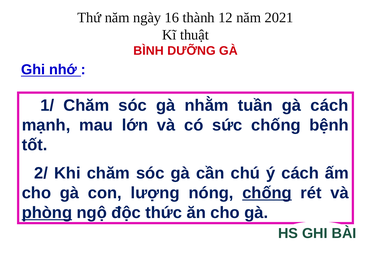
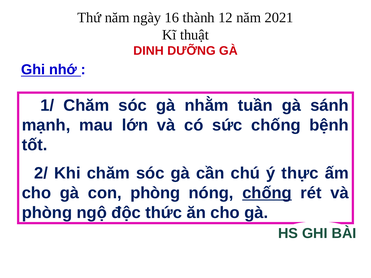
BÌNH: BÌNH -> DINH
gà cách: cách -> sánh
ý cách: cách -> thực
con lượng: lượng -> phòng
phòng at (47, 213) underline: present -> none
